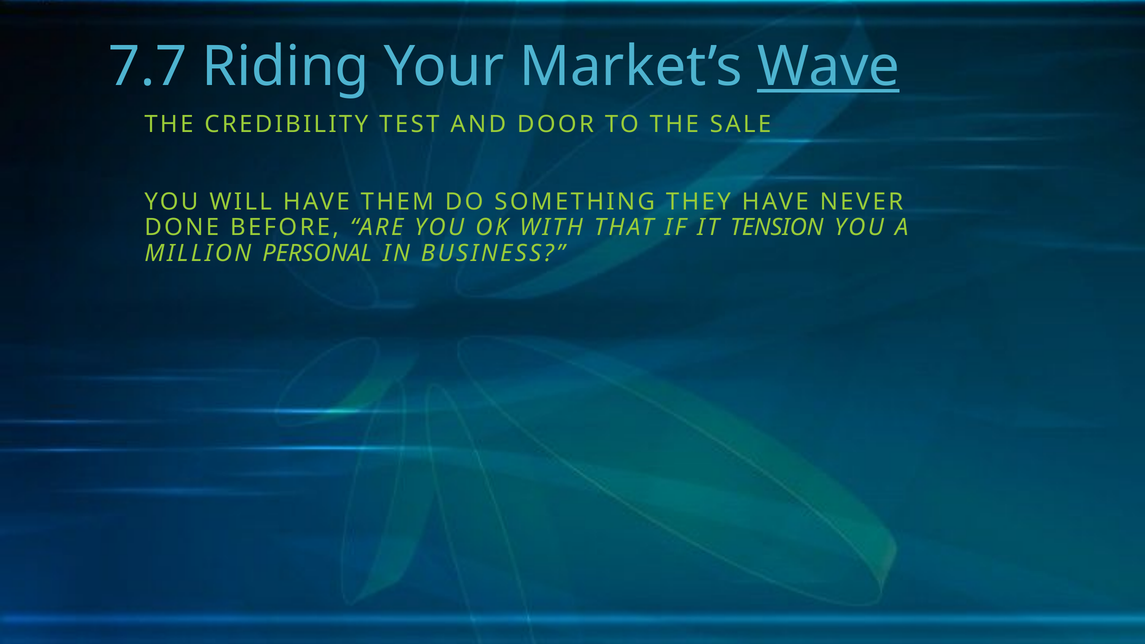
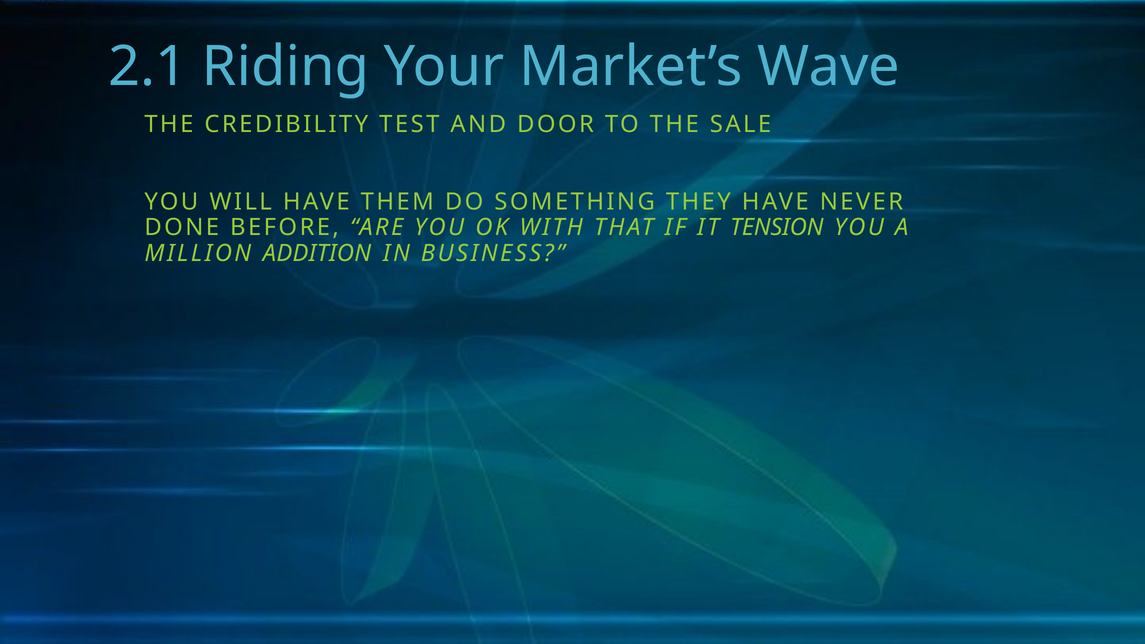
7.7: 7.7 -> 2.1
Wave underline: present -> none
PERSONAL: PERSONAL -> ADDITION
